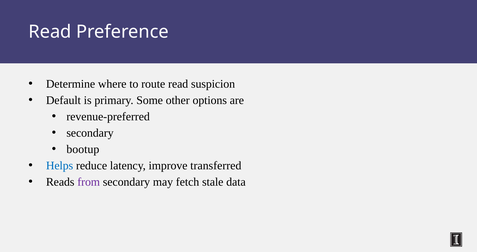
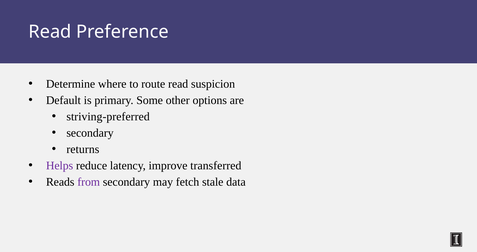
revenue-preferred: revenue-preferred -> striving-preferred
bootup: bootup -> returns
Helps colour: blue -> purple
